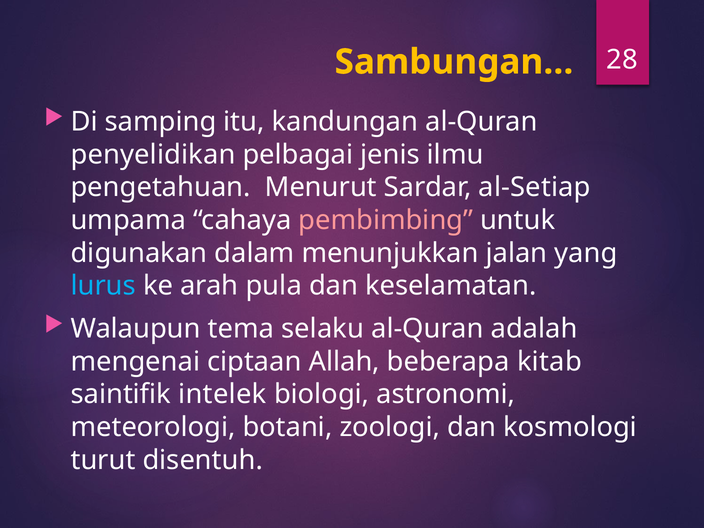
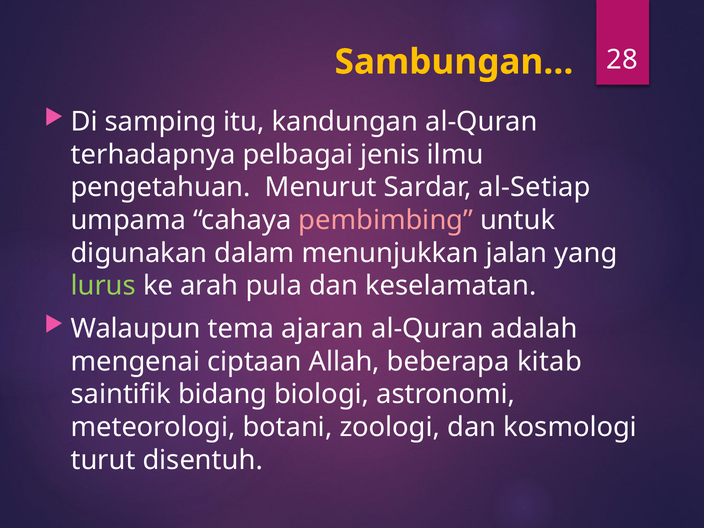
penyelidikan: penyelidikan -> terhadapnya
lurus colour: light blue -> light green
selaku: selaku -> ajaran
intelek: intelek -> bidang
